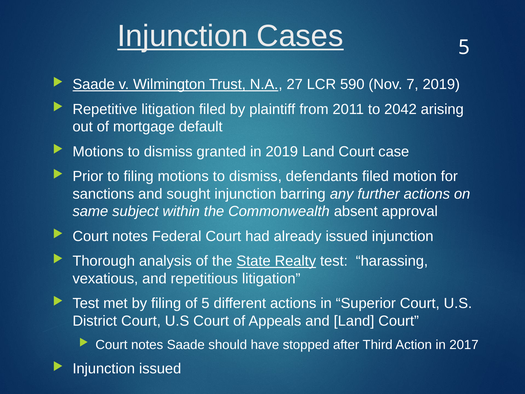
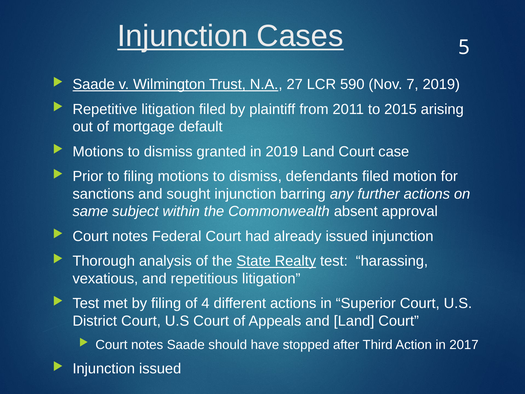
2042: 2042 -> 2015
of 5: 5 -> 4
